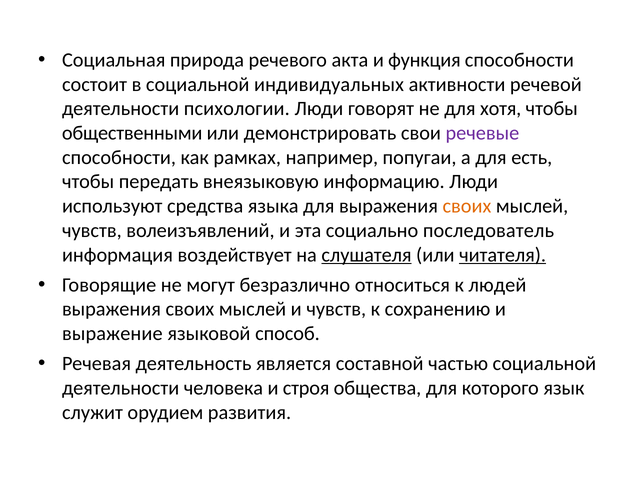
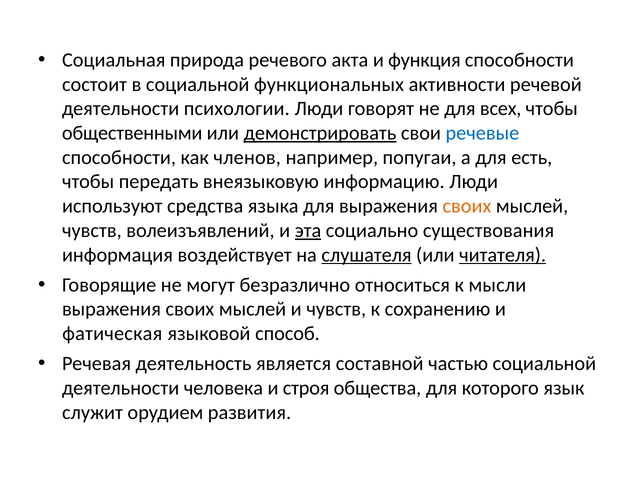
индивидуальных: индивидуальных -> функциональных
хотя: хотя -> всех
демонстрировать underline: none -> present
речевые colour: purple -> blue
рамках: рамках -> членов
эта underline: none -> present
последователь: последователь -> существования
людей: людей -> мысли
выражение: выражение -> фатическая
